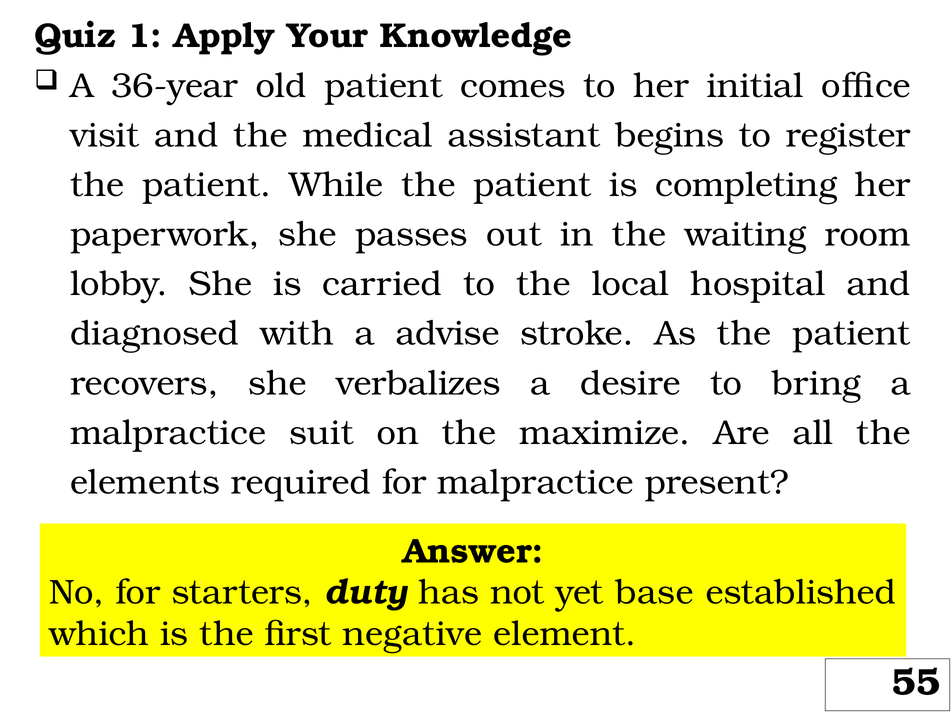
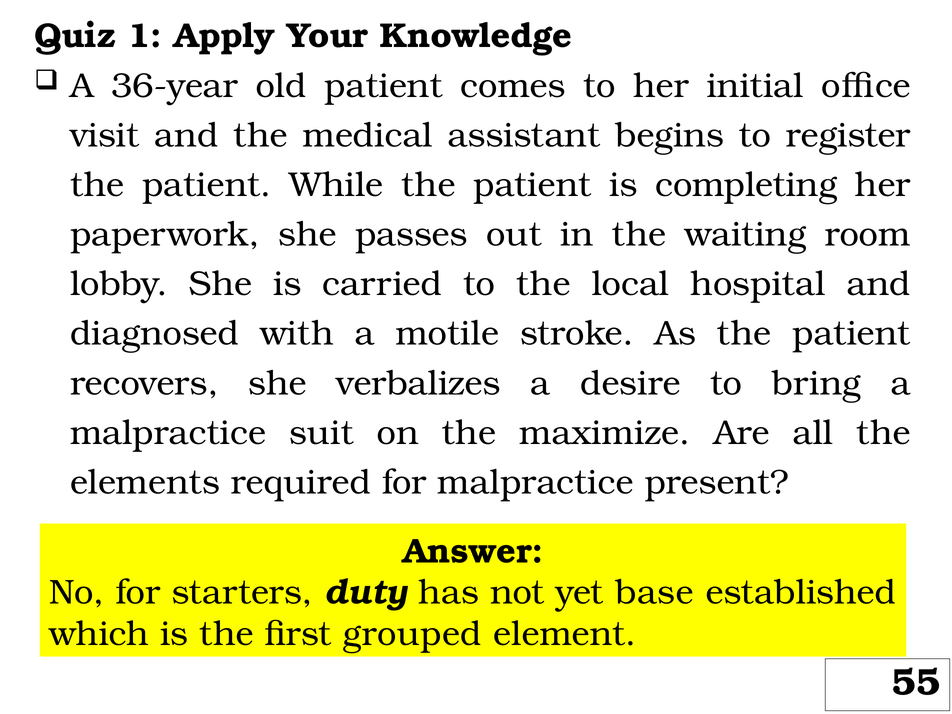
advise: advise -> motile
negative: negative -> grouped
